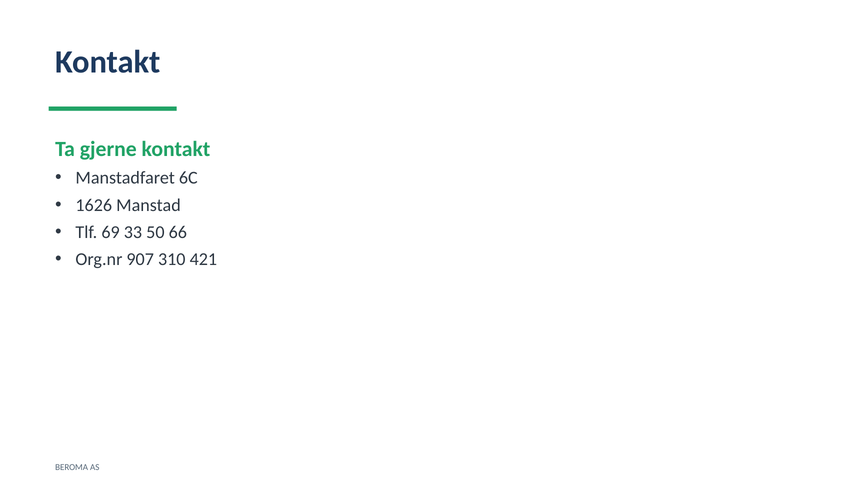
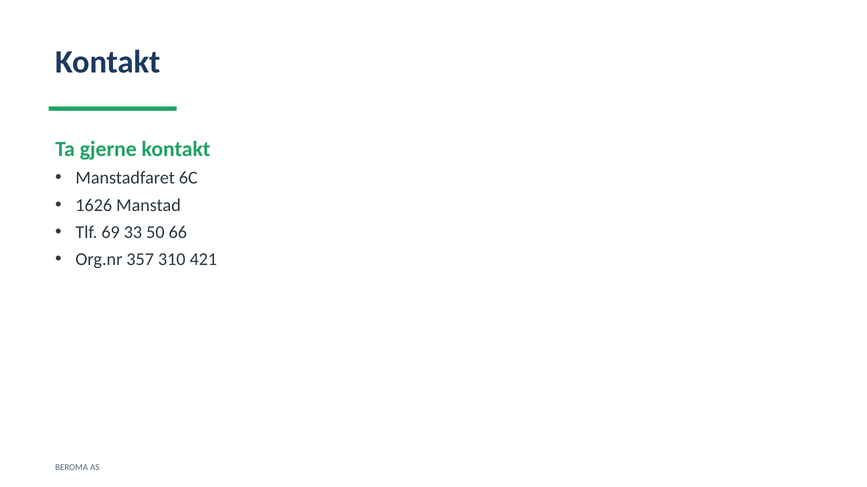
907: 907 -> 357
